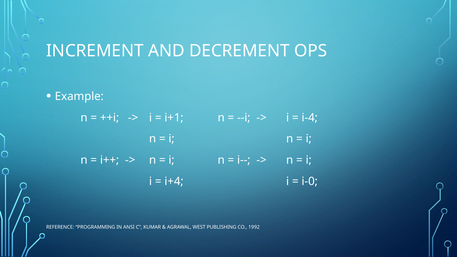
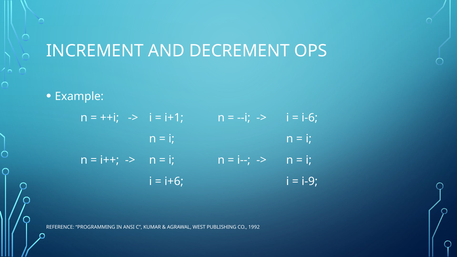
i-4: i-4 -> i-6
i+4: i+4 -> i+6
i-0: i-0 -> i-9
